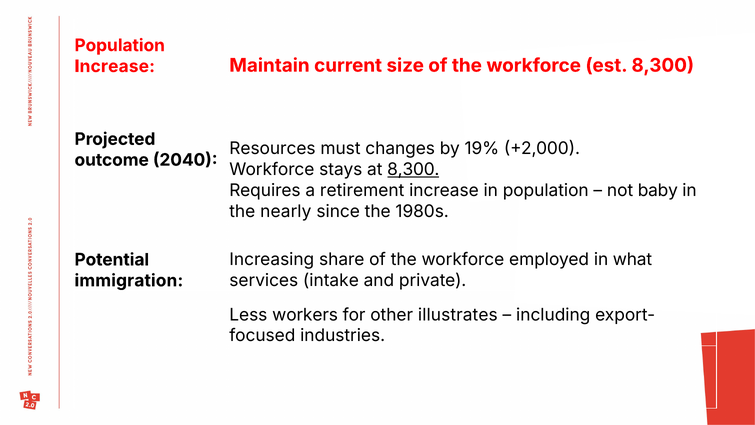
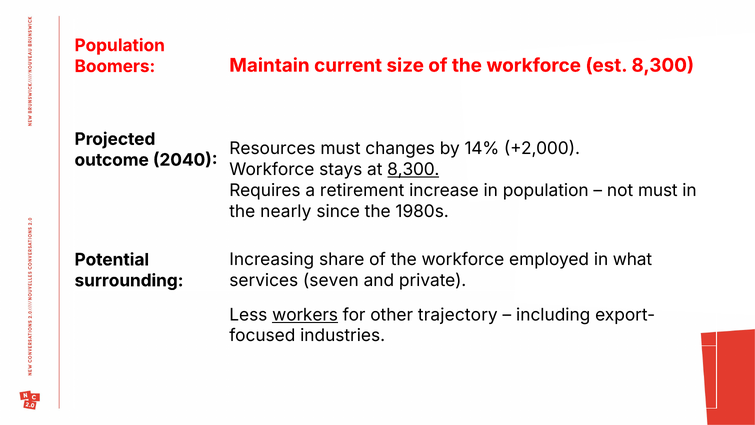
Increase at (115, 66): Increase -> Boomers
19%: 19% -> 14%
not baby: baby -> must
immigration: immigration -> surrounding
intake: intake -> seven
workers underline: none -> present
illustrates: illustrates -> trajectory
